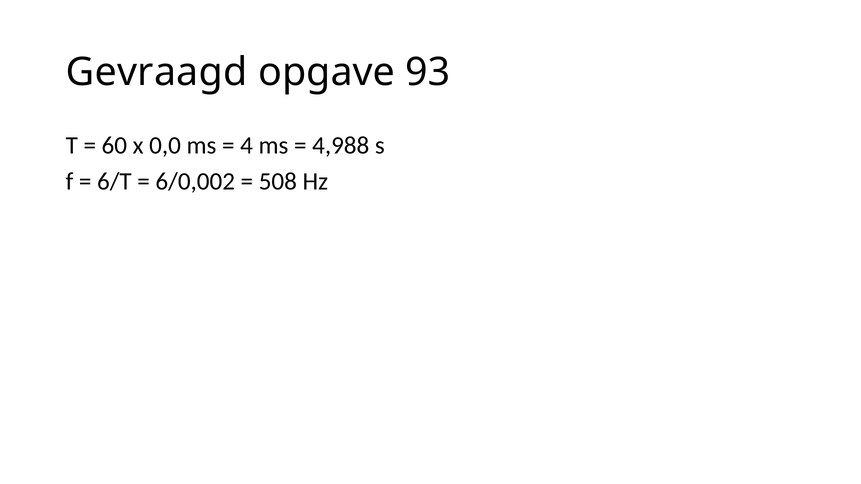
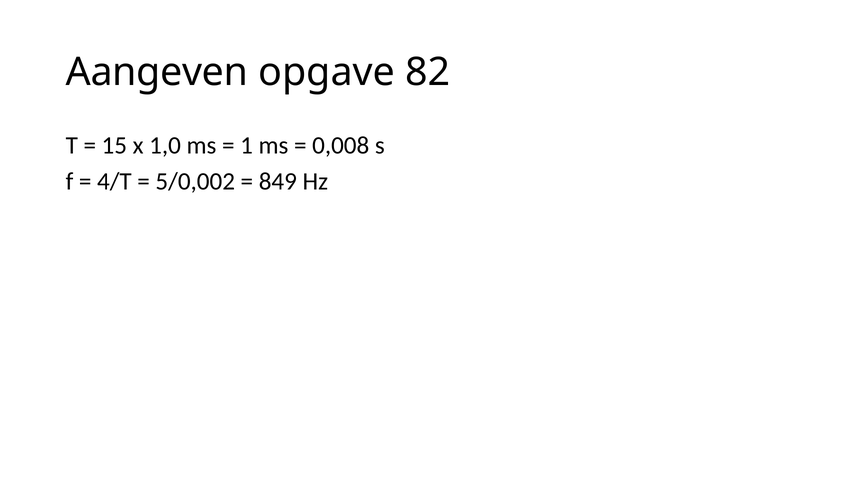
Gevraagd: Gevraagd -> Aangeven
93: 93 -> 82
60: 60 -> 15
0,0: 0,0 -> 1,0
4: 4 -> 1
4,988: 4,988 -> 0,008
6/T: 6/T -> 4/T
6/0,002: 6/0,002 -> 5/0,002
508: 508 -> 849
